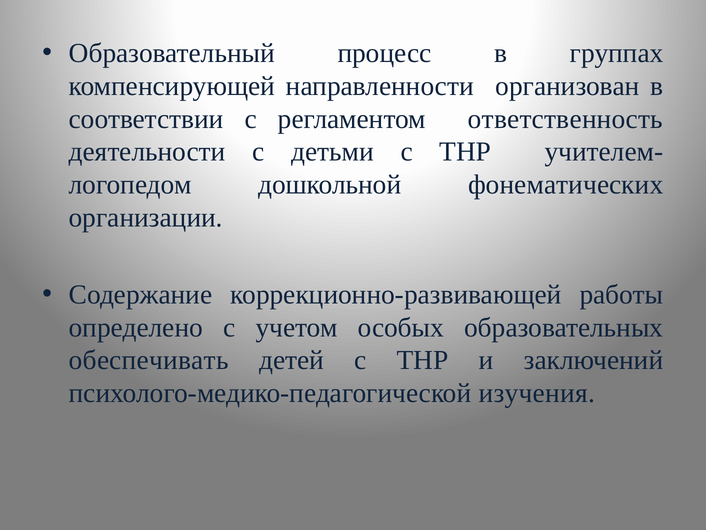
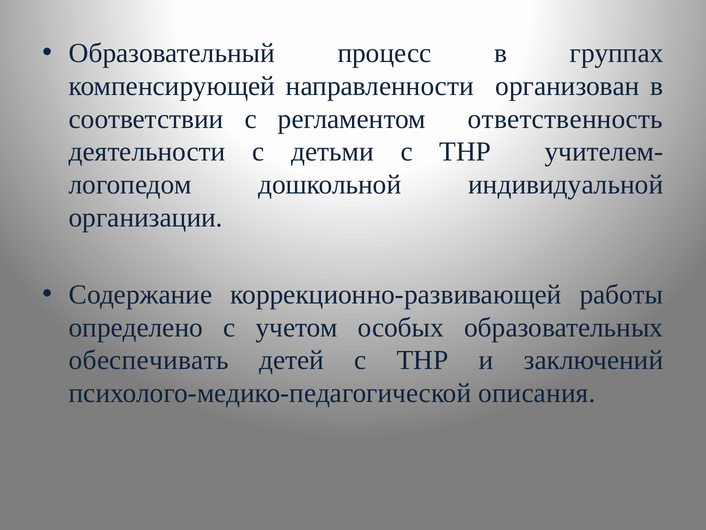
фонематических: фонематических -> индивидуальной
изучения: изучения -> описания
